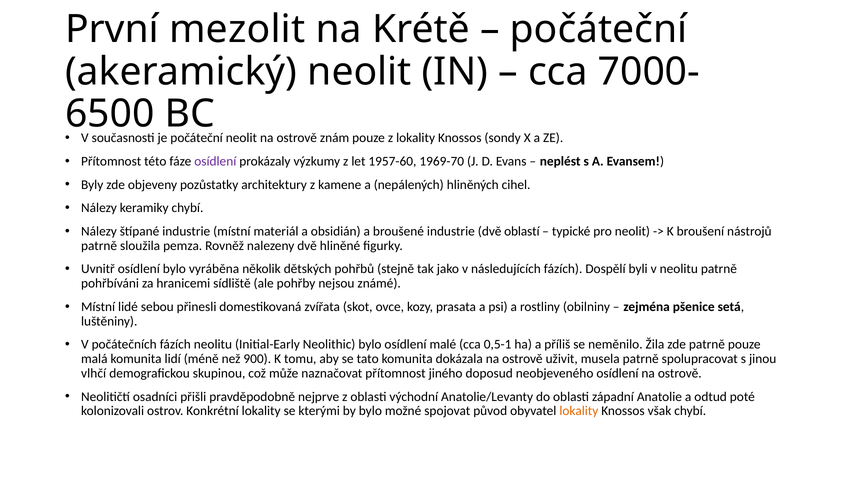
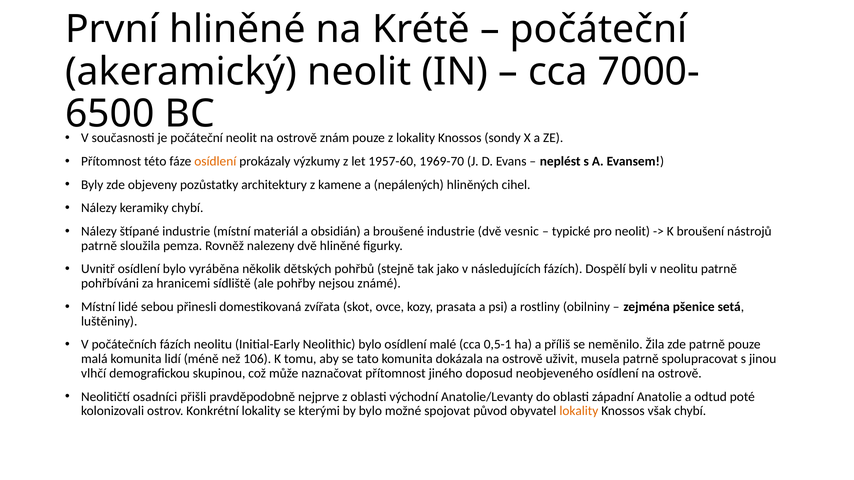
První mezolit: mezolit -> hliněné
osídlení at (215, 162) colour: purple -> orange
oblastí: oblastí -> vesnic
900: 900 -> 106
